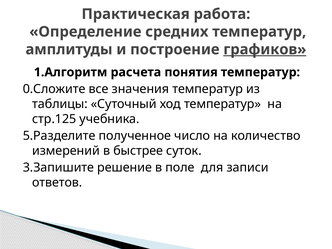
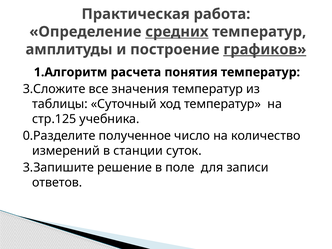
средних underline: none -> present
0.Сложите: 0.Сложите -> 3.Сложите
5.Разделите: 5.Разделите -> 0.Разделите
быстрее: быстрее -> станции
